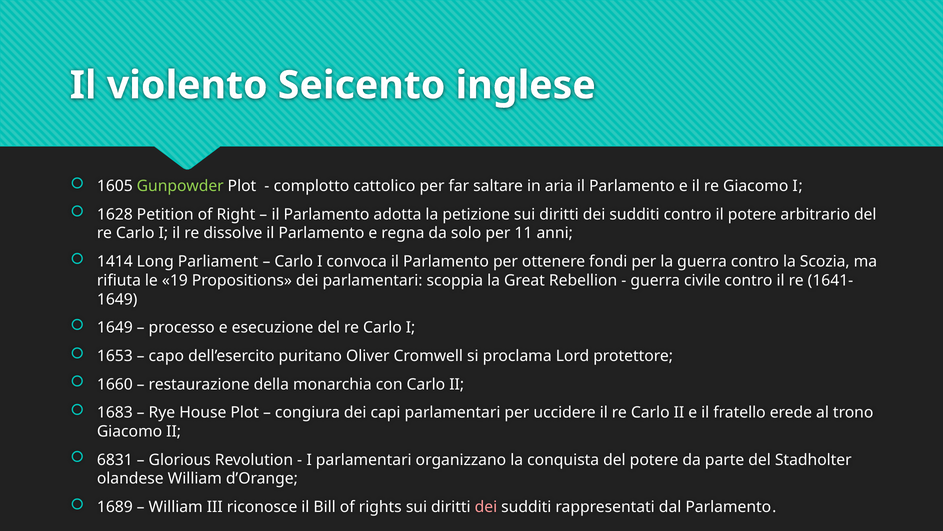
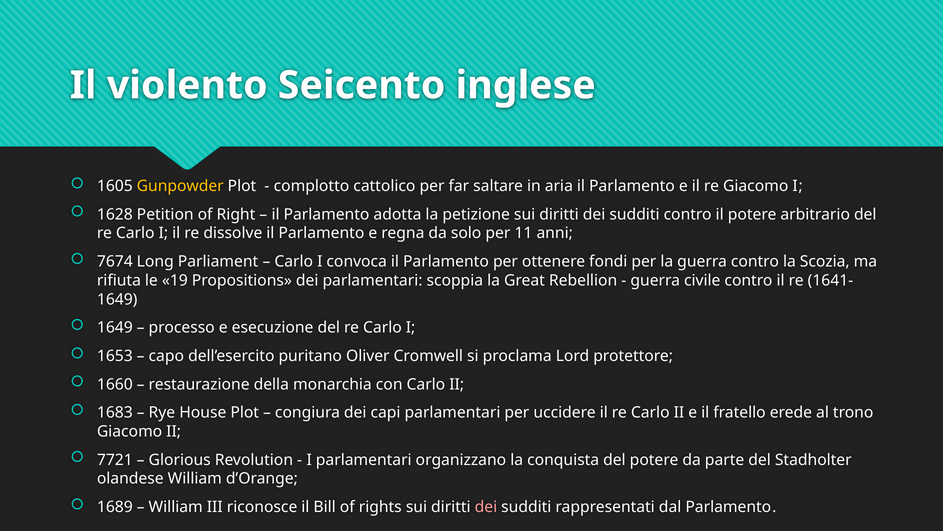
Gunpowder colour: light green -> yellow
1414: 1414 -> 7674
6831: 6831 -> 7721
